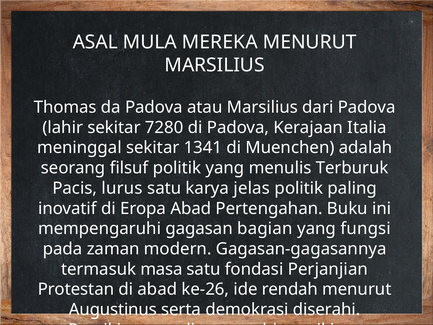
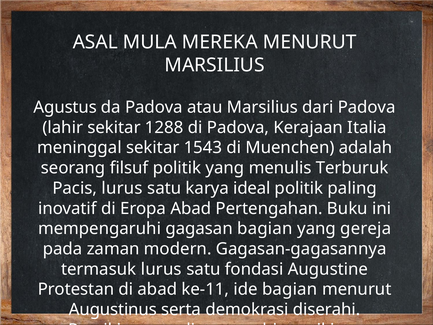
Thomas: Thomas -> Agustus
7280: 7280 -> 1288
1341: 1341 -> 1543
jelas: jelas -> ideal
fungsi: fungsi -> gereja
termasuk masa: masa -> lurus
Perjanjian: Perjanjian -> Augustine
ke-26: ke-26 -> ke-11
ide rendah: rendah -> bagian
